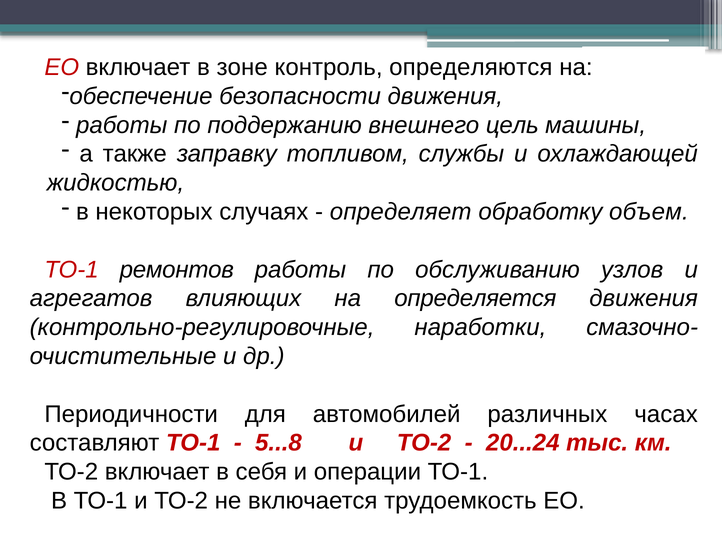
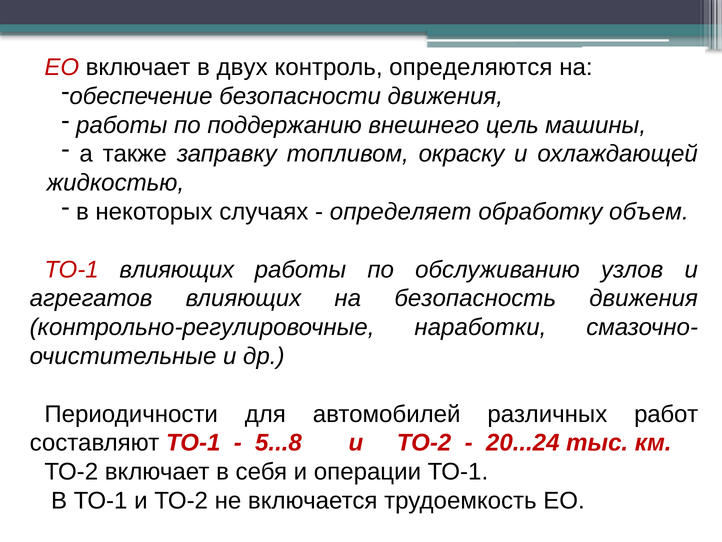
зоне: зоне -> двух
службы: службы -> окраску
ТО-1 ремонтов: ремонтов -> влияющих
определяется: определяется -> безопасность
часах: часах -> работ
